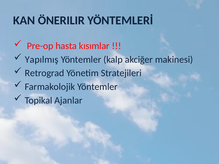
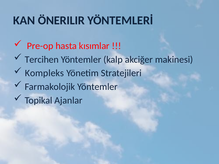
Yapılmış: Yapılmış -> Tercihen
Retrograd: Retrograd -> Kompleks
